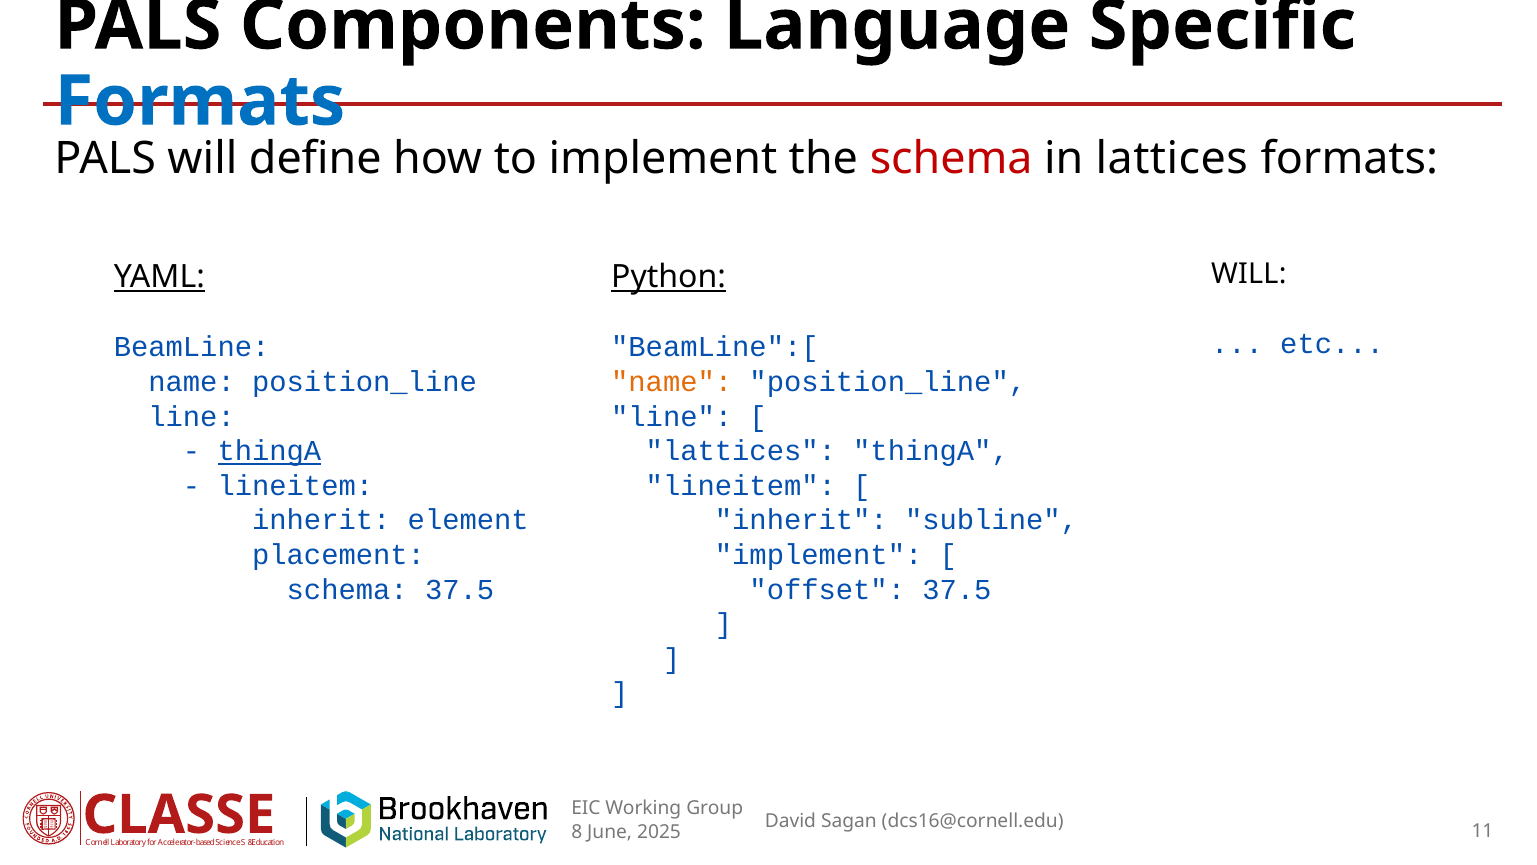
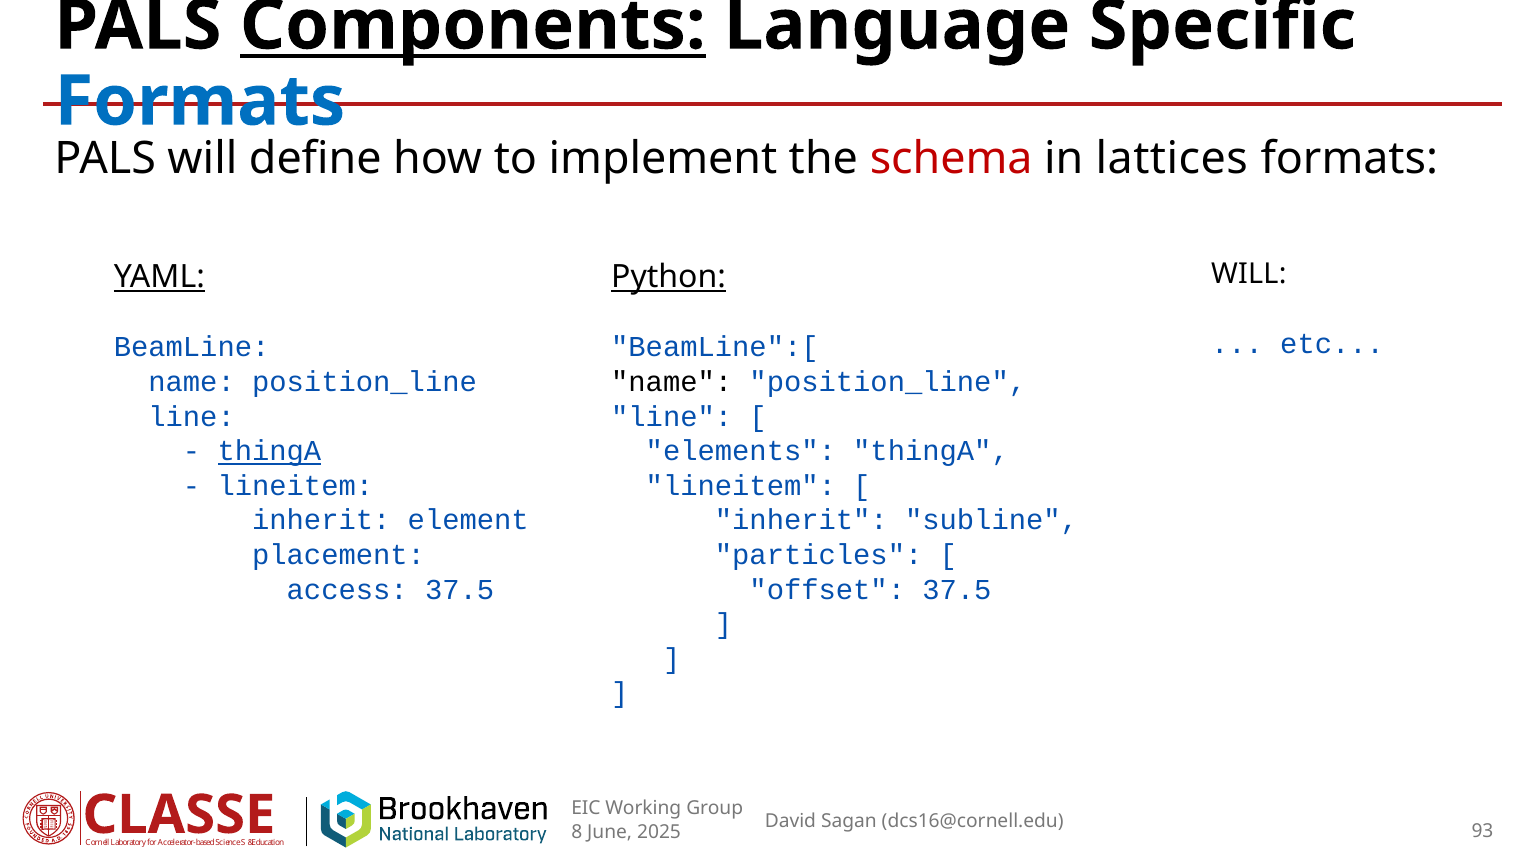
Components underline: none -> present
name at (672, 382) colour: orange -> black
lattices at (741, 451): lattices -> elements
implement at (819, 555): implement -> particles
schema at (347, 589): schema -> access
11: 11 -> 93
